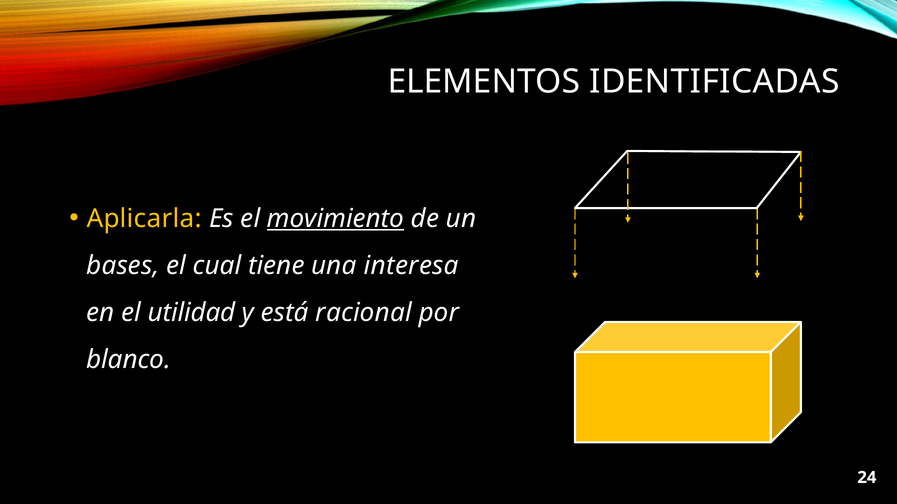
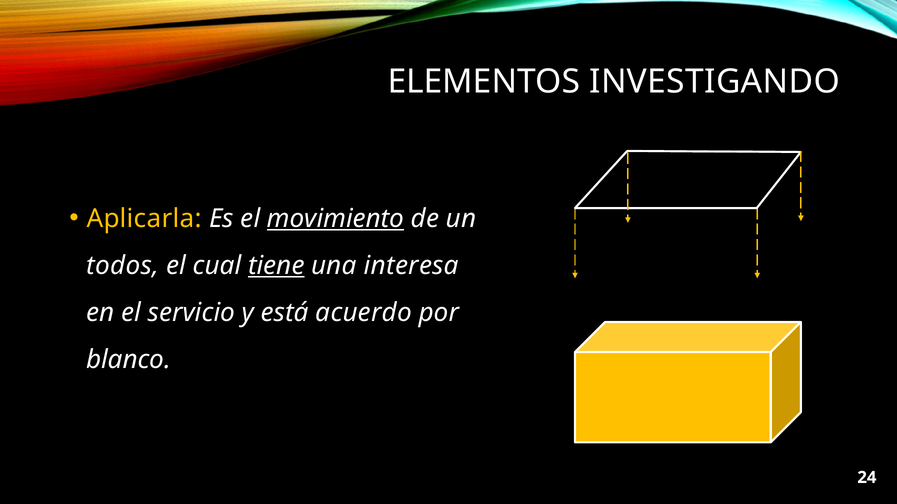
IDENTIFICADAS: IDENTIFICADAS -> INVESTIGANDO
bases: bases -> todos
tiene underline: none -> present
utilidad: utilidad -> servicio
racional: racional -> acuerdo
